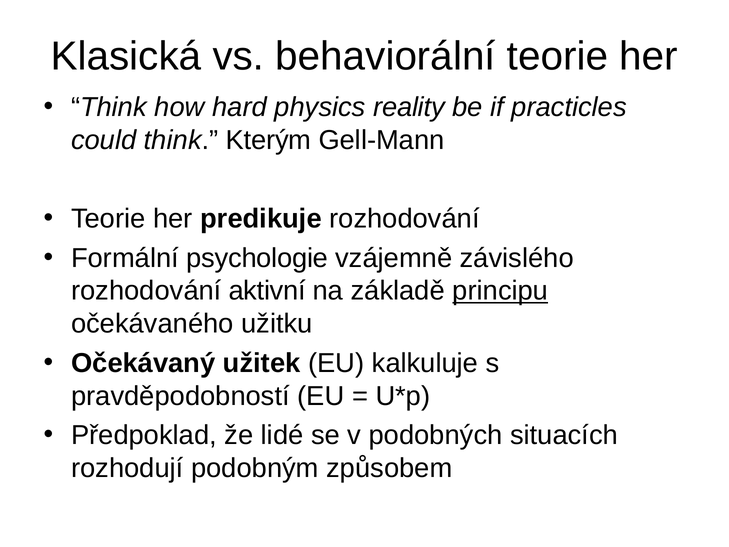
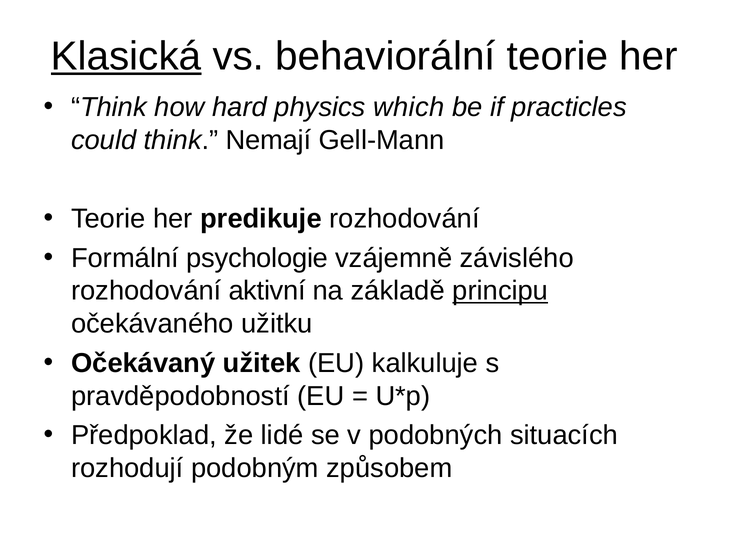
Klasická underline: none -> present
reality: reality -> which
Kterým: Kterým -> Nemají
